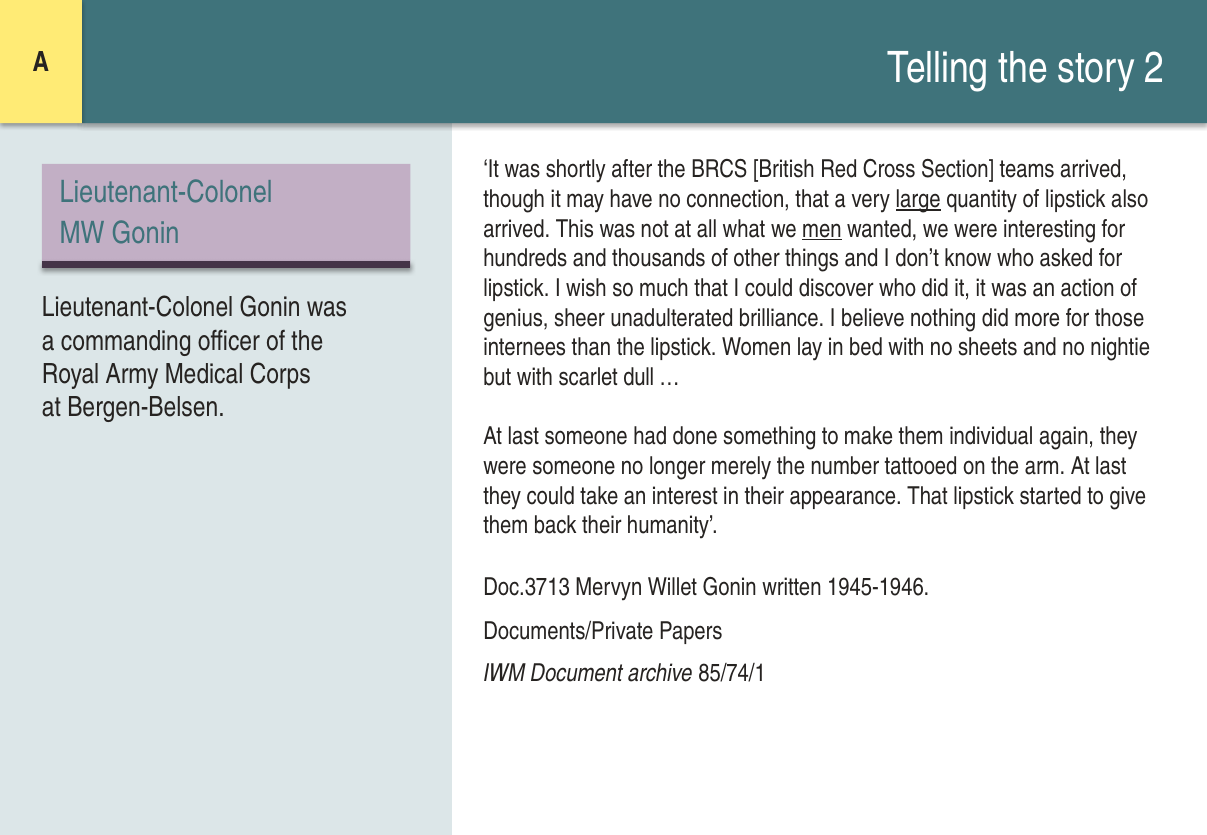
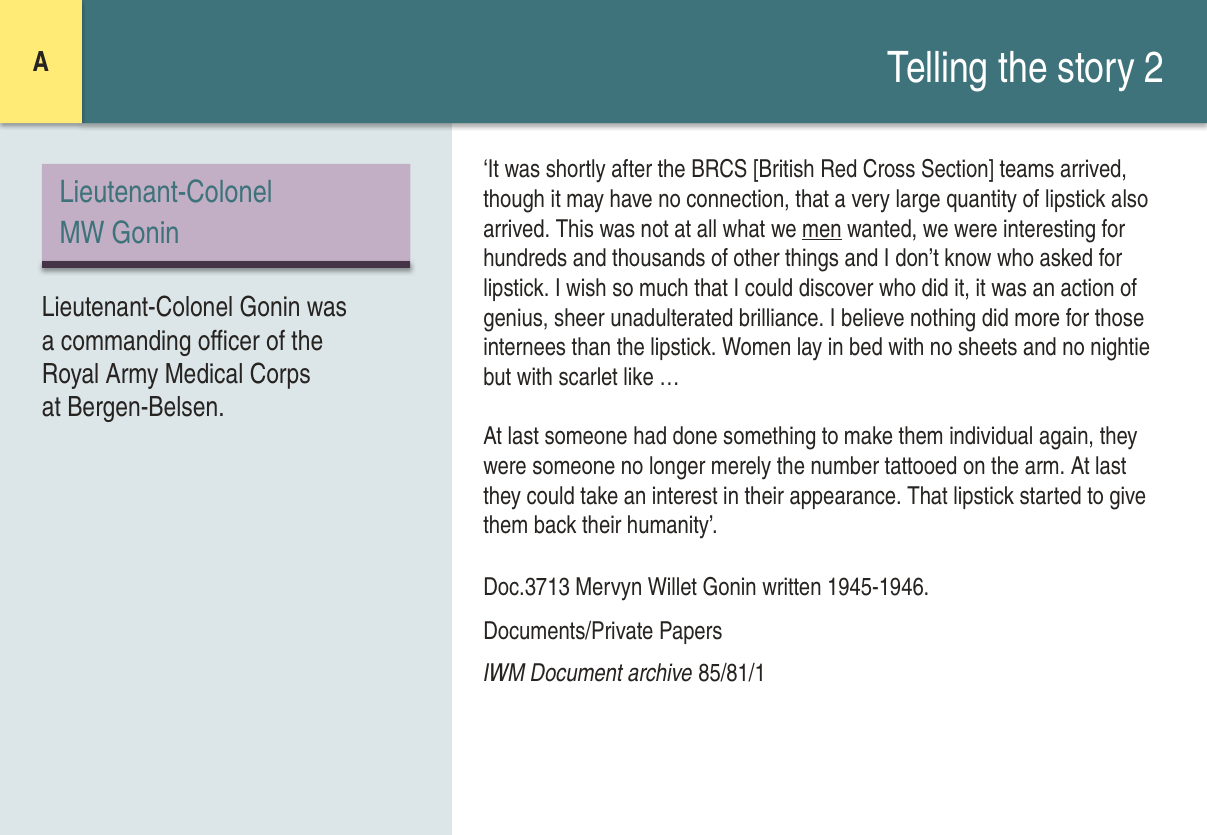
large underline: present -> none
dull: dull -> like
85/74/1: 85/74/1 -> 85/81/1
